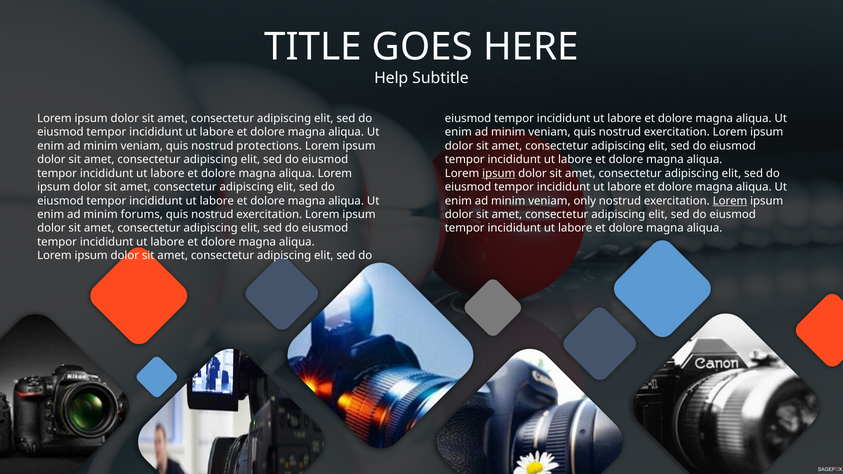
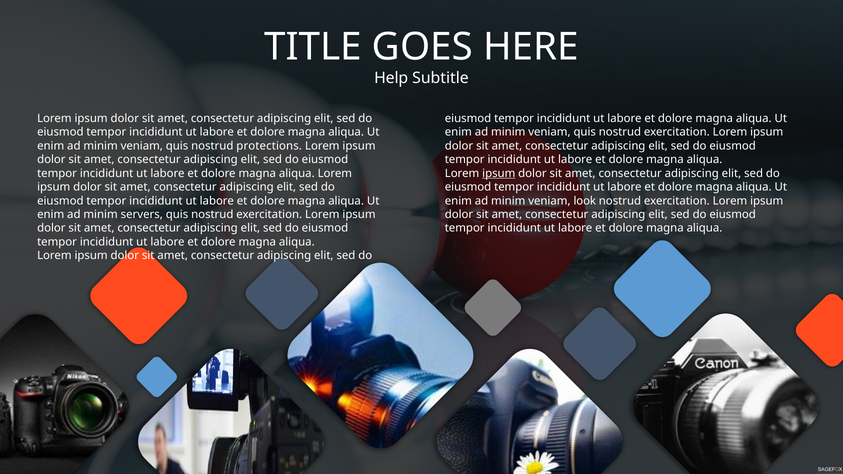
only: only -> look
Lorem at (730, 201) underline: present -> none
forums: forums -> servers
